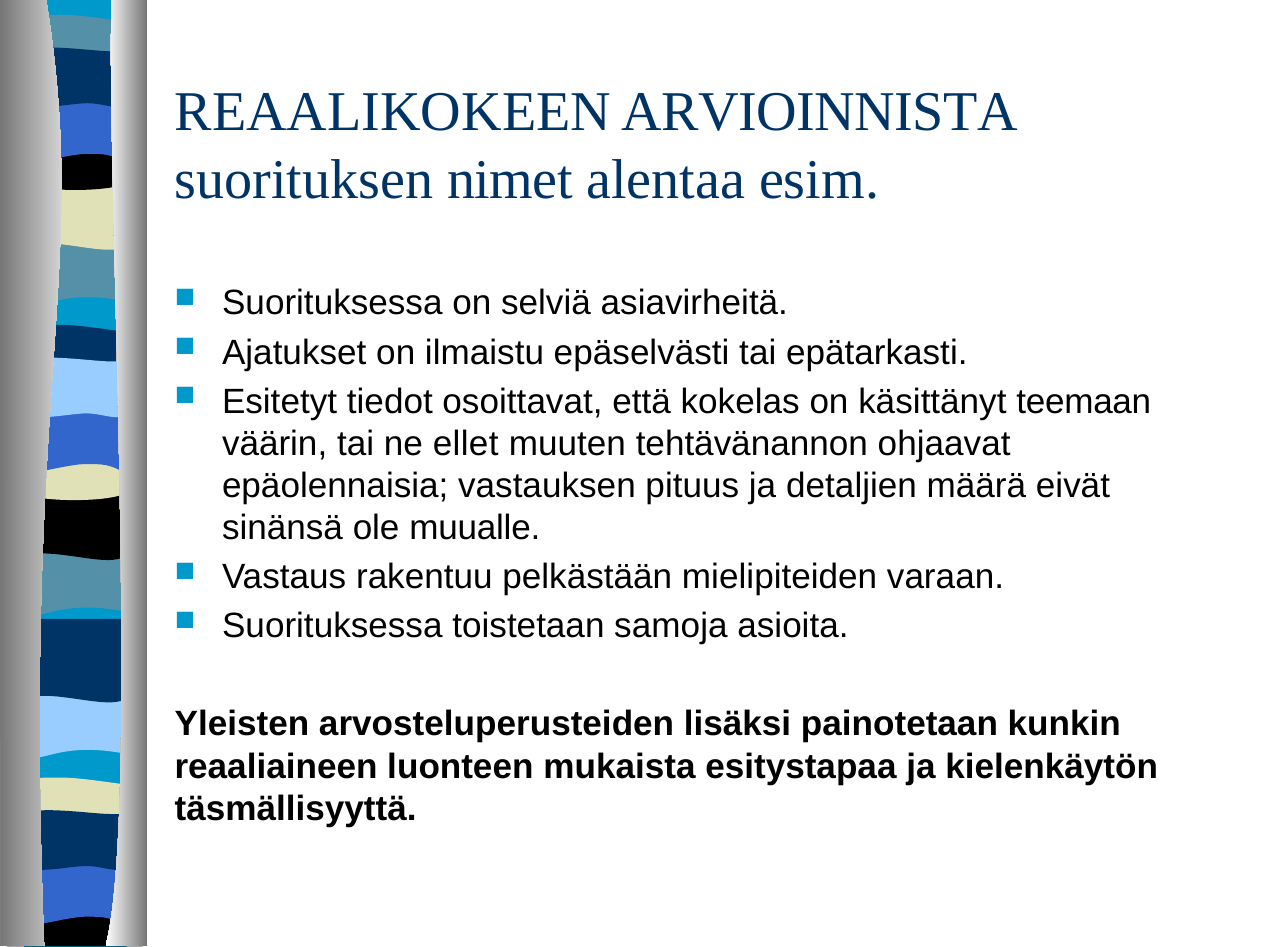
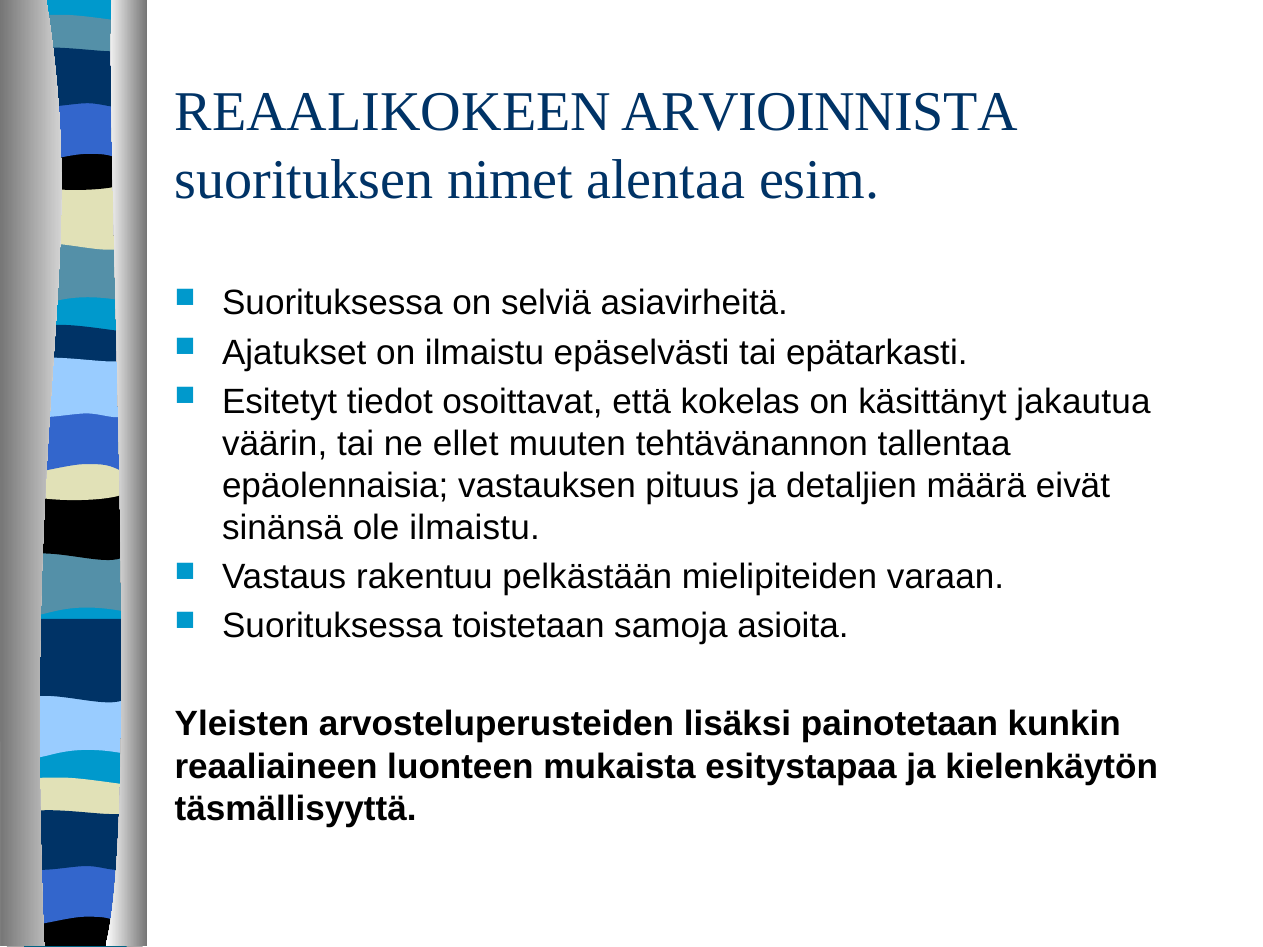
teemaan: teemaan -> jakautua
ohjaavat: ohjaavat -> tallentaa
ole muualle: muualle -> ilmaistu
